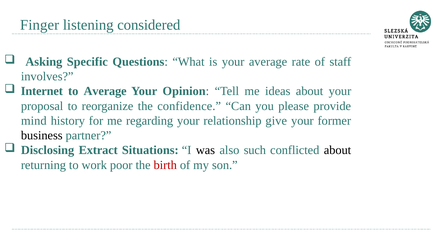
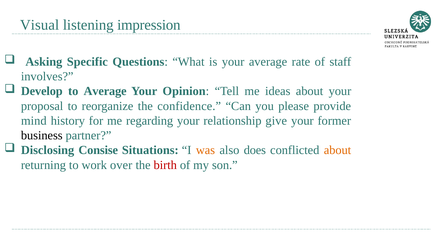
Finger: Finger -> Visual
considered: considered -> impression
Internet: Internet -> Develop
Extract: Extract -> Consise
was colour: black -> orange
such: such -> does
about at (338, 150) colour: black -> orange
poor: poor -> over
